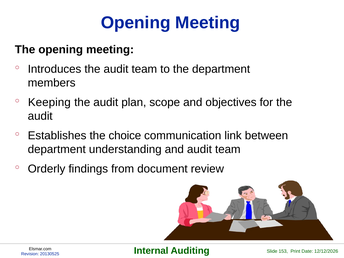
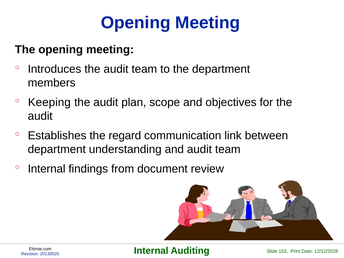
choice: choice -> regard
Orderly at (47, 169): Orderly -> Internal
